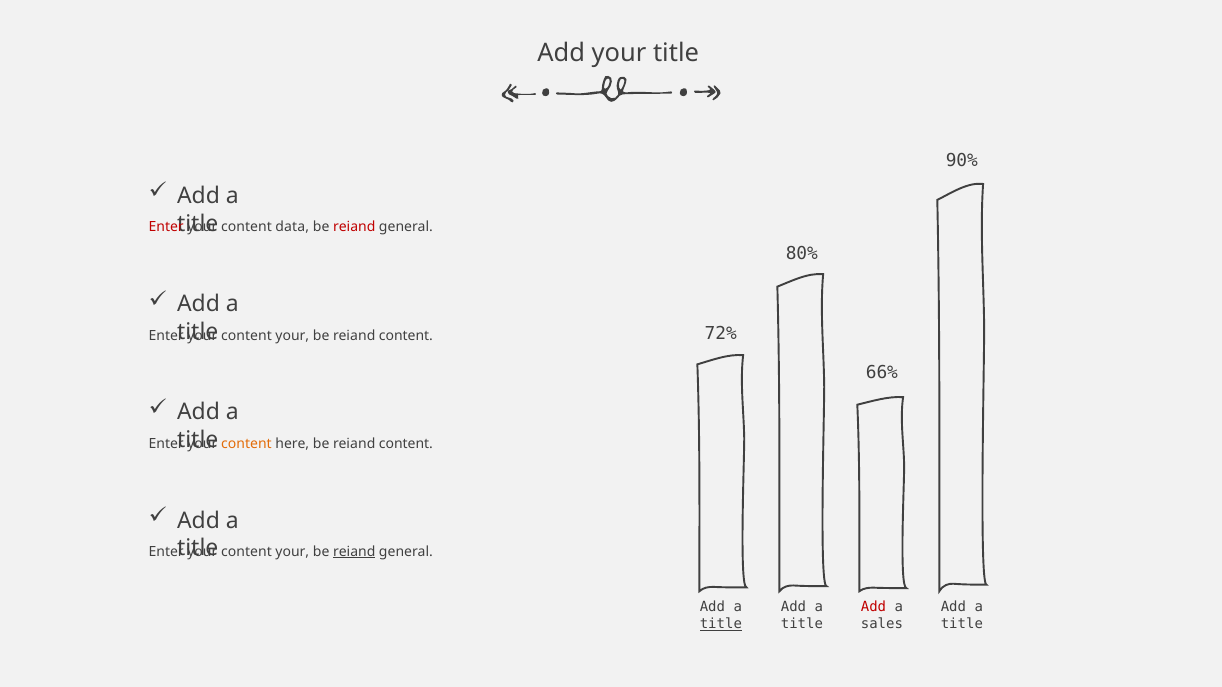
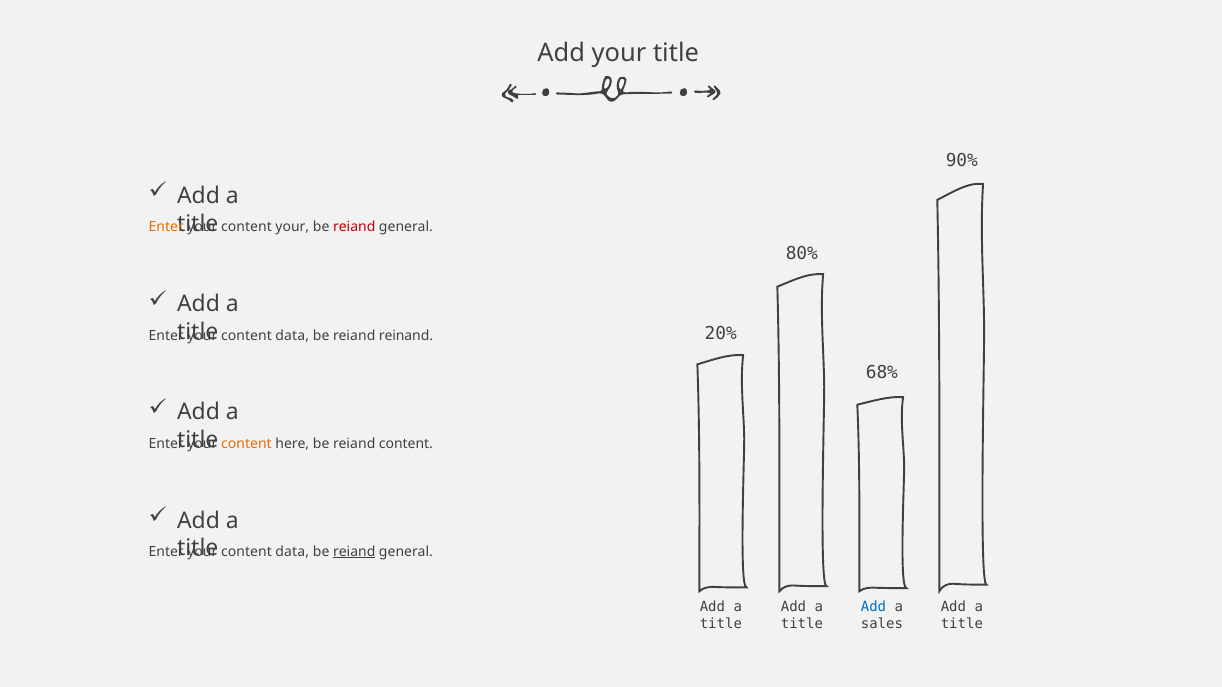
Enter at (166, 227) colour: red -> orange
content data: data -> your
72%: 72% -> 20%
your at (292, 336): your -> data
content at (406, 336): content -> reinand
66%: 66% -> 68%
your at (292, 552): your -> data
Add at (873, 608) colour: red -> blue
title at (721, 624) underline: present -> none
